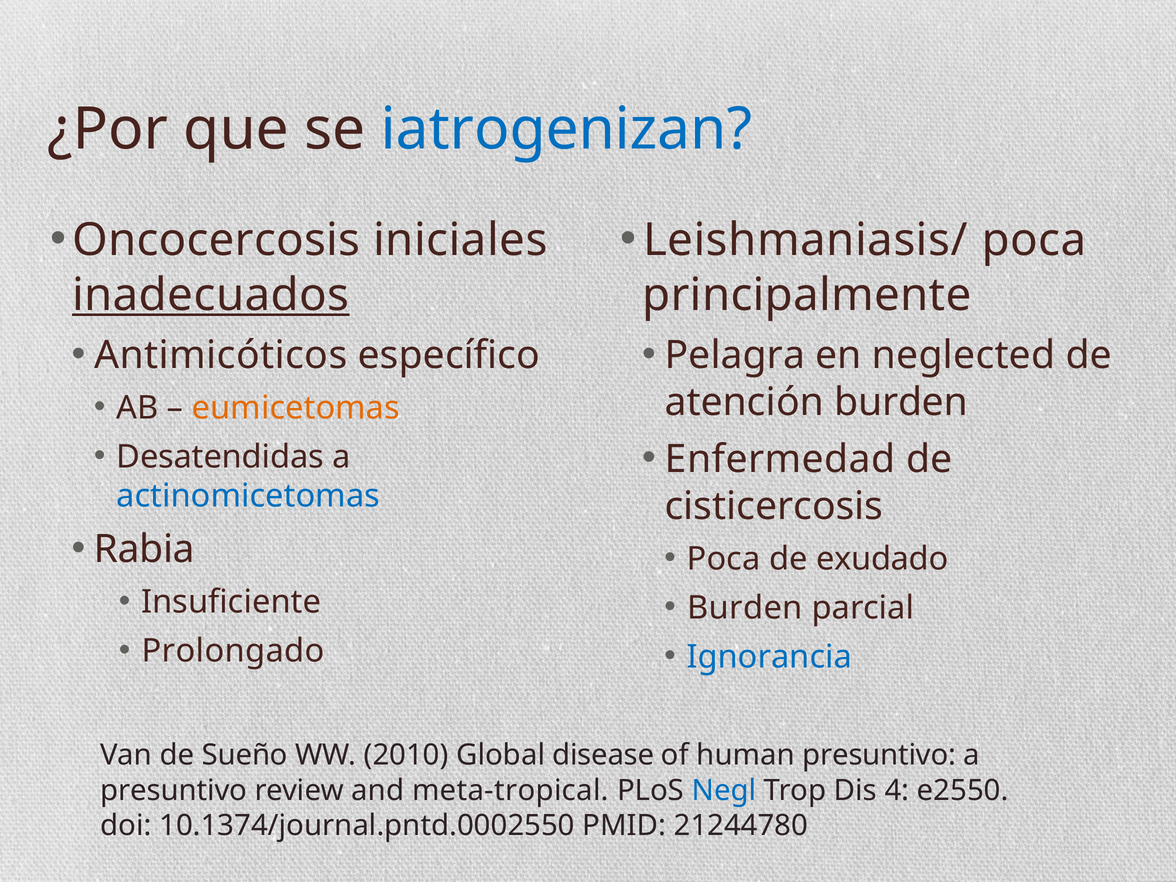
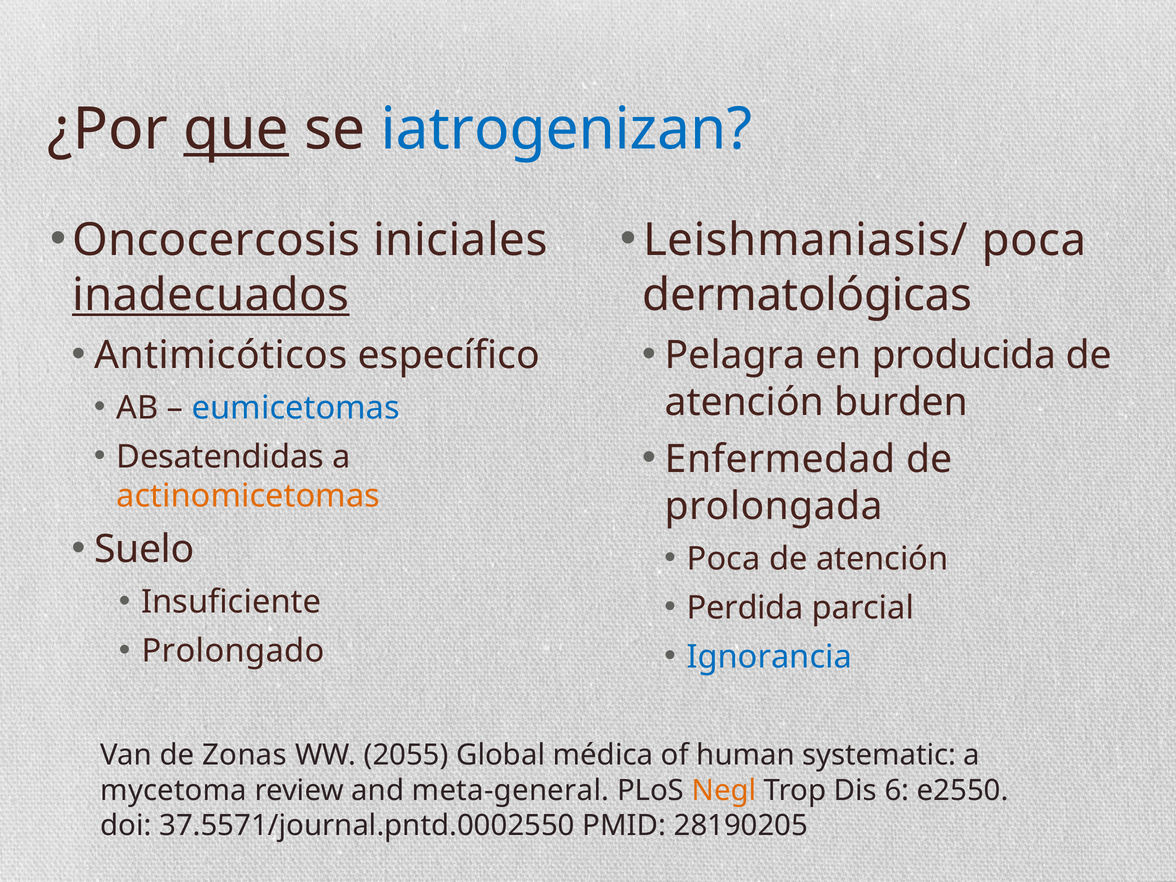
que underline: none -> present
principalmente: principalmente -> dermatológicas
neglected: neglected -> producida
eumicetomas colour: orange -> blue
actinomicetomas colour: blue -> orange
cisticercosis: cisticercosis -> prolongada
Rabia: Rabia -> Suelo
exudado at (882, 559): exudado -> atención
Burden at (745, 608): Burden -> Perdida
Sueño: Sueño -> Zonas
2010: 2010 -> 2055
disease: disease -> médica
human presuntivo: presuntivo -> systematic
presuntivo at (174, 790): presuntivo -> mycetoma
meta-tropical: meta-tropical -> meta-general
Negl colour: blue -> orange
4: 4 -> 6
10.1374/journal.pntd.0002550: 10.1374/journal.pntd.0002550 -> 37.5571/journal.pntd.0002550
21244780: 21244780 -> 28190205
